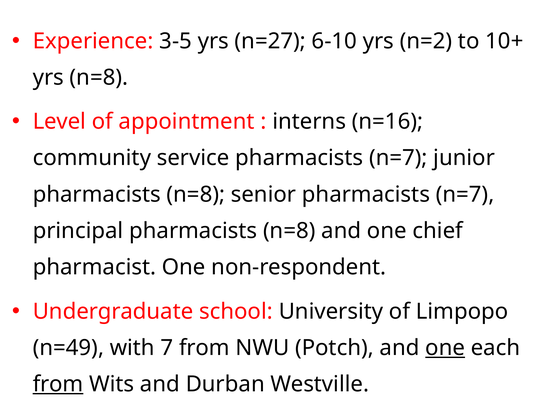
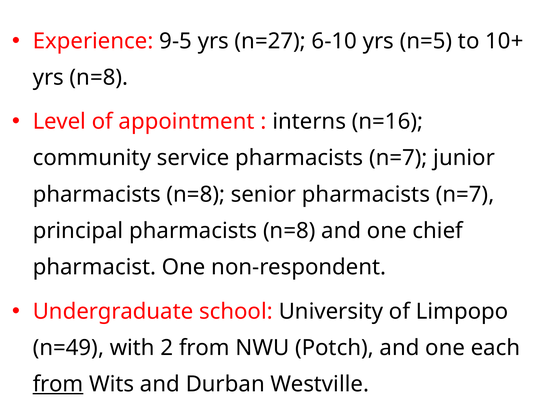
3-5: 3-5 -> 9-5
n=2: n=2 -> n=5
7: 7 -> 2
one at (445, 348) underline: present -> none
